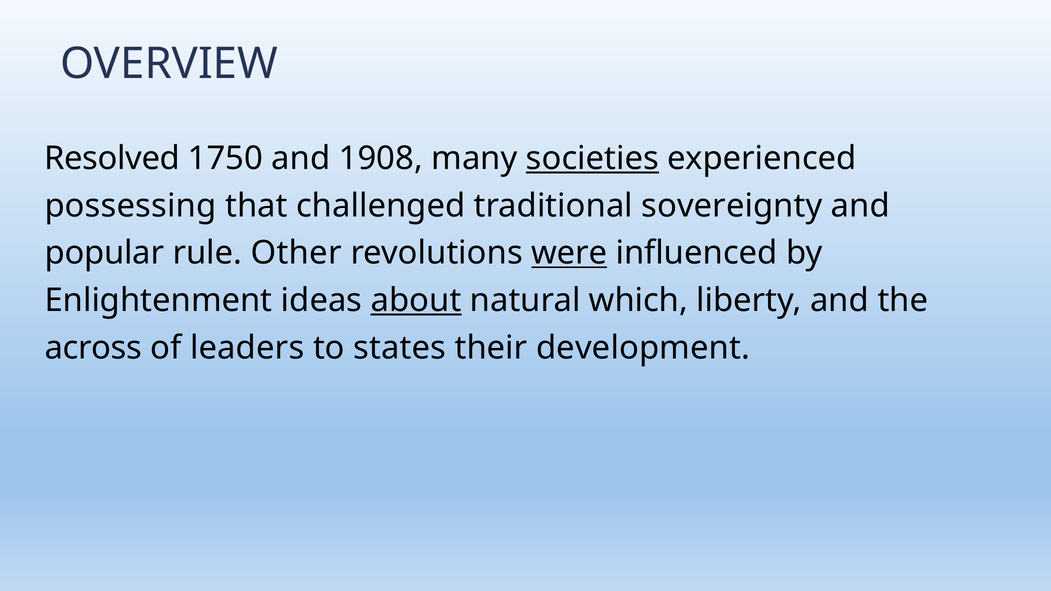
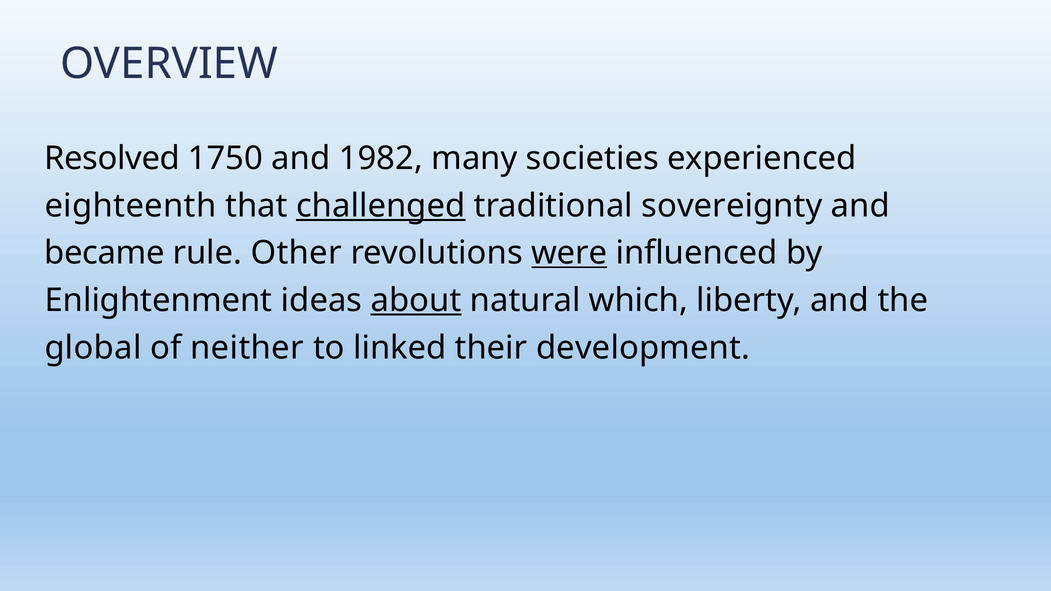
1908: 1908 -> 1982
societies underline: present -> none
possessing: possessing -> eighteenth
challenged underline: none -> present
popular: popular -> became
across: across -> global
leaders: leaders -> neither
states: states -> linked
